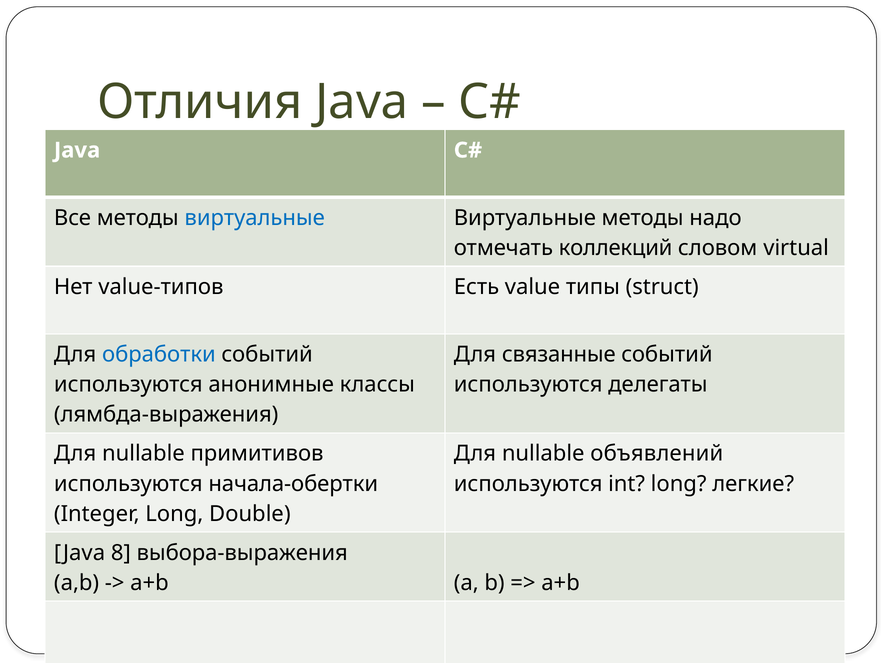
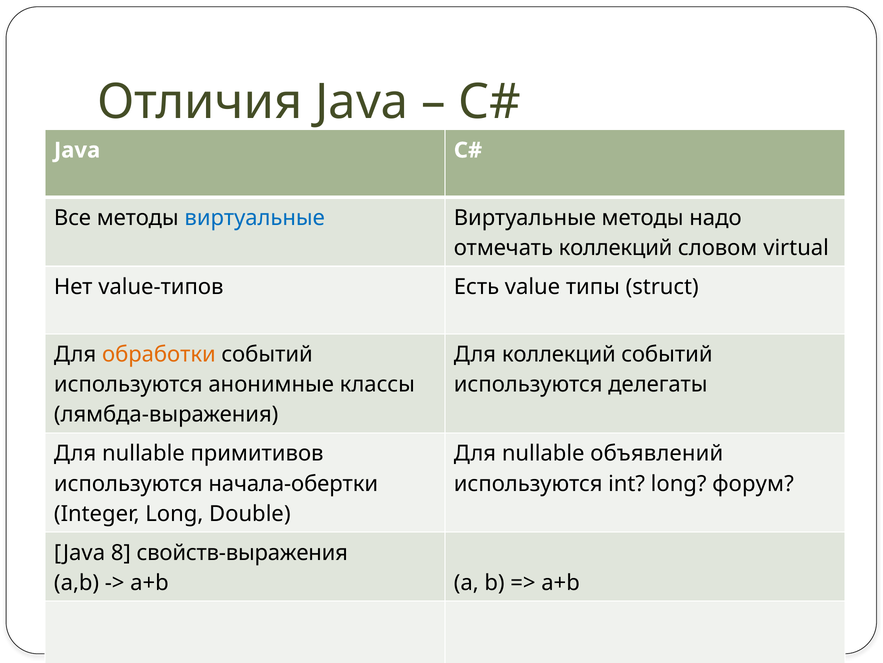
обработки colour: blue -> orange
Для связанные: связанные -> коллекций
легкие: легкие -> форум
выбора-выражения: выбора-выражения -> свойств-выражения
